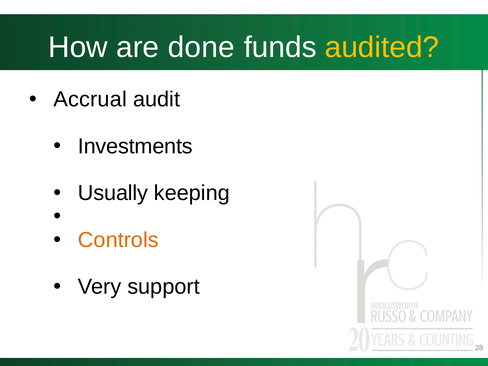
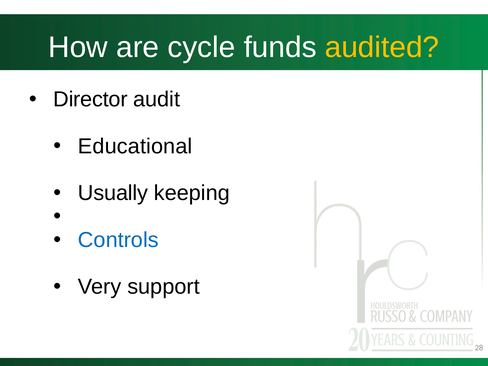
done: done -> cycle
Accrual: Accrual -> Director
Investments: Investments -> Educational
Controls colour: orange -> blue
